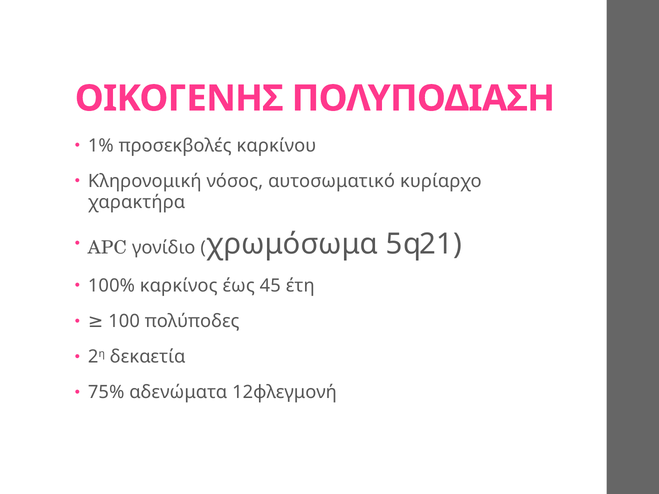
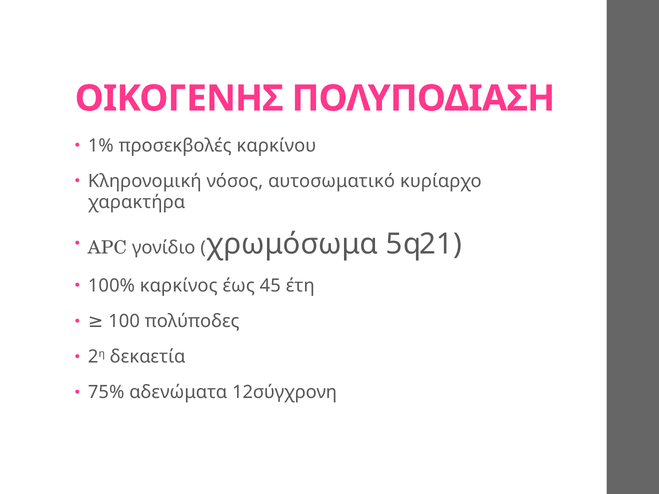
12φλεγμονή: 12φλεγμονή -> 12σύγχρονη
